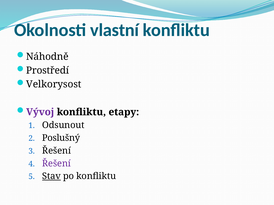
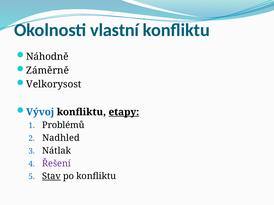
Prostředí: Prostředí -> Záměrně
Vývoj colour: purple -> blue
etapy underline: none -> present
Odsunout: Odsunout -> Problémů
Poslušný: Poslušný -> Nadhled
Řešení at (57, 151): Řešení -> Nátlak
